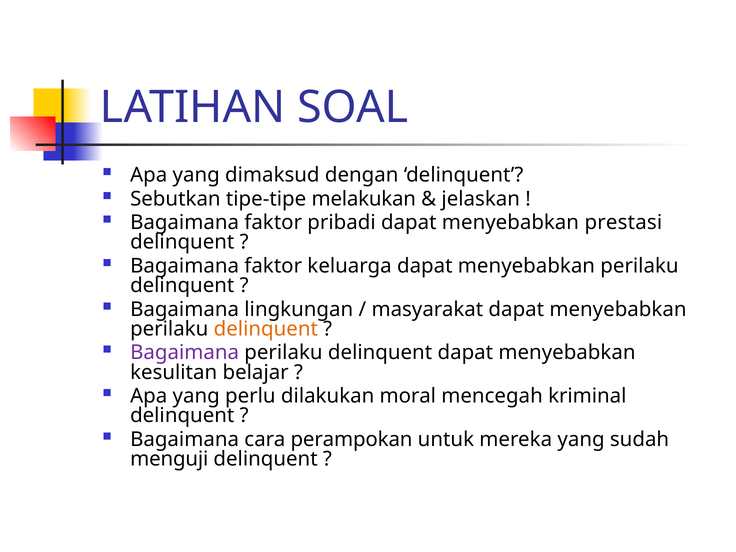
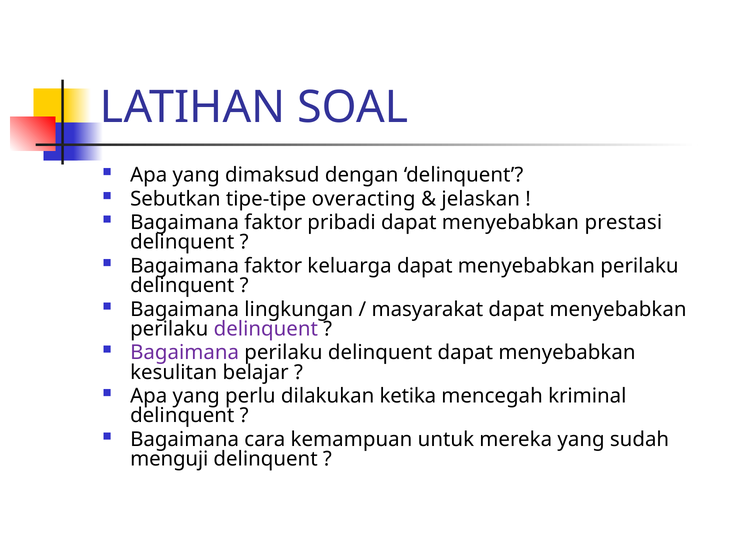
melakukan: melakukan -> overacting
delinquent at (266, 329) colour: orange -> purple
moral: moral -> ketika
perampokan: perampokan -> kemampuan
